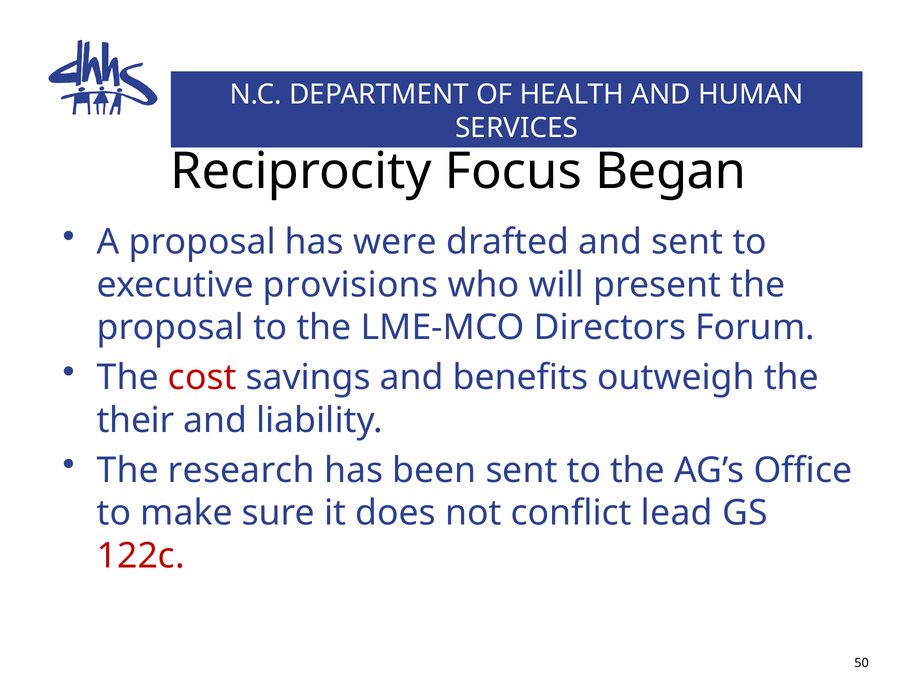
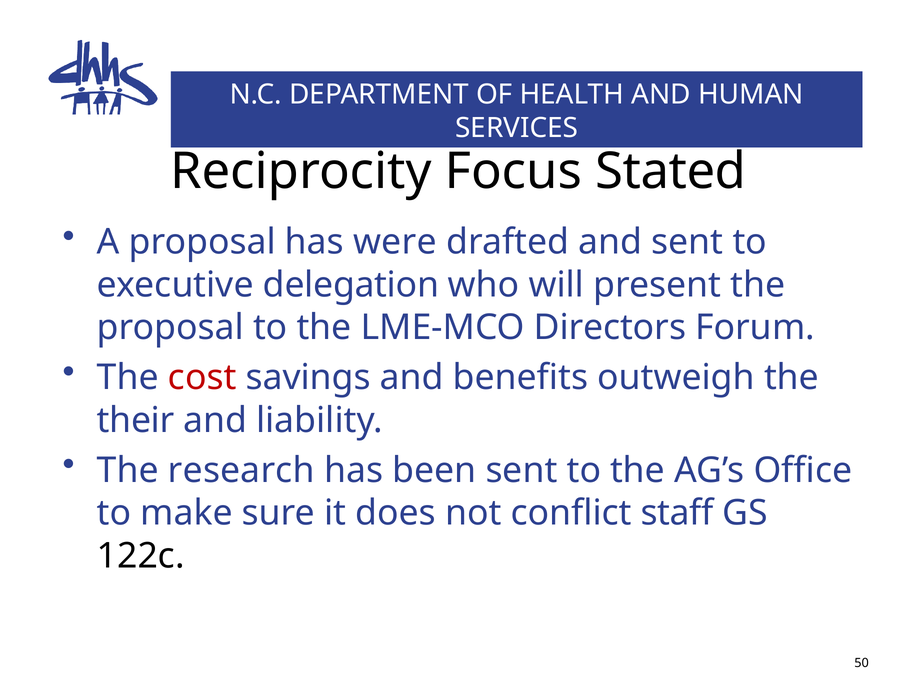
Began: Began -> Stated
provisions: provisions -> delegation
lead: lead -> staff
122c colour: red -> black
